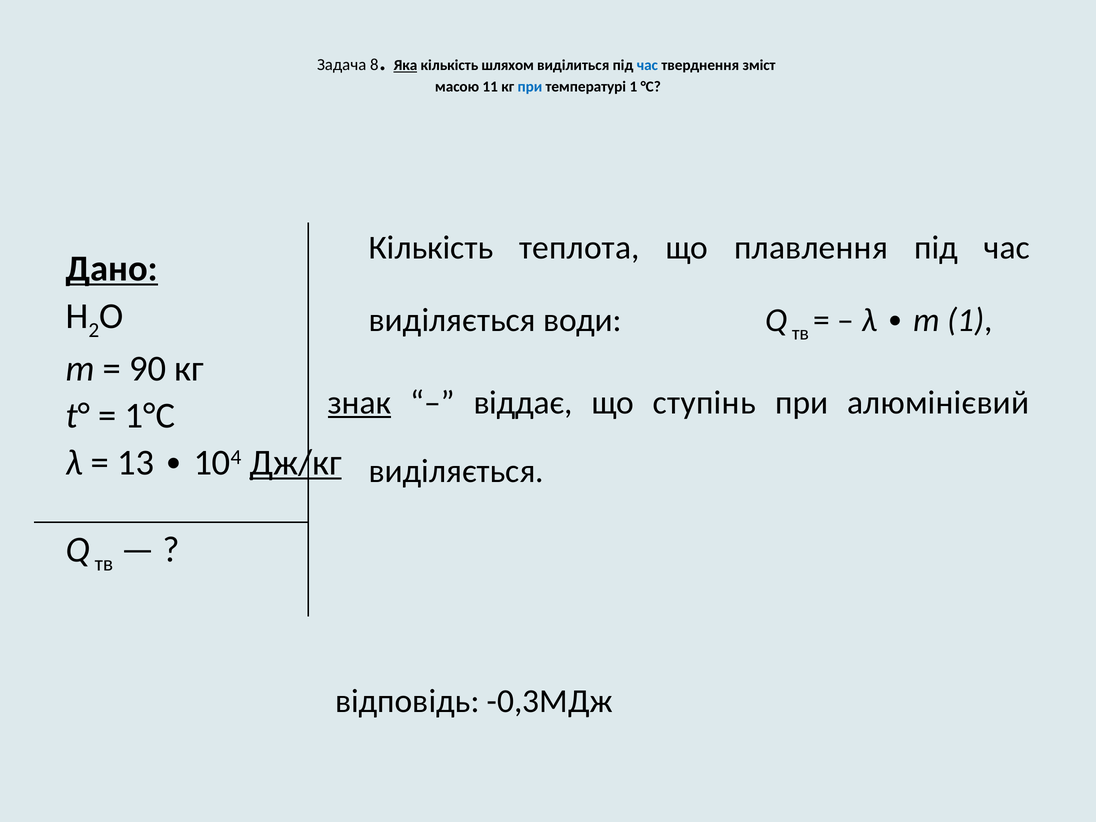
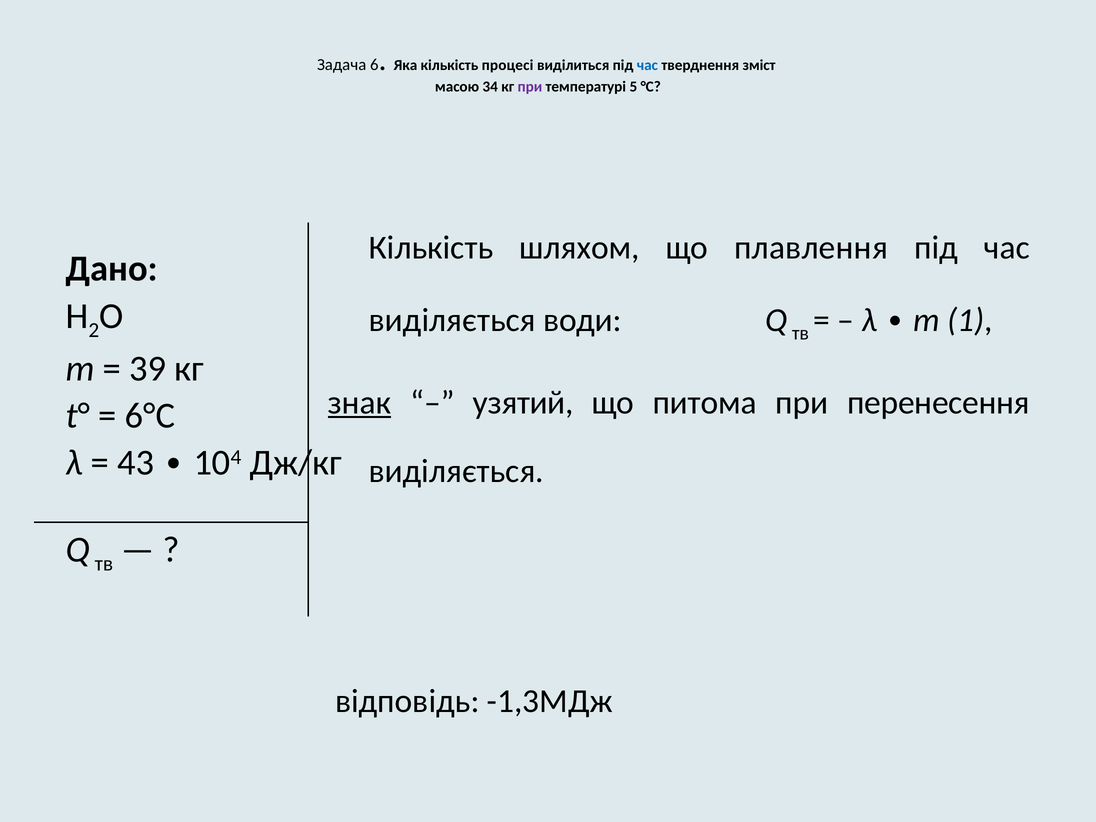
8: 8 -> 6
Яка underline: present -> none
шляхом: шляхом -> процесі
11: 11 -> 34
при at (530, 87) colour: blue -> purple
температурі 1: 1 -> 5
теплота: теплота -> шляхом
Дано underline: present -> none
90: 90 -> 39
віддає: віддає -> узятий
ступінь: ступінь -> питома
алюмінієвий: алюмінієвий -> перенесення
1°С: 1°С -> 6°С
Дж/кг underline: present -> none
13: 13 -> 43
-0,3МДж: -0,3МДж -> -1,3МДж
